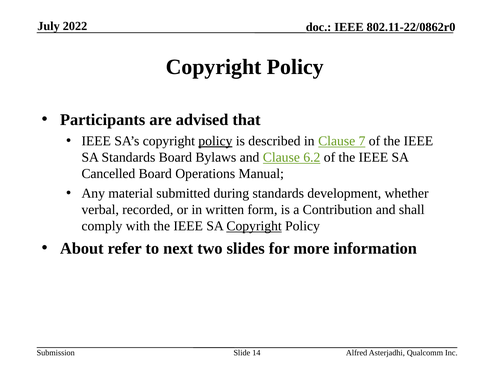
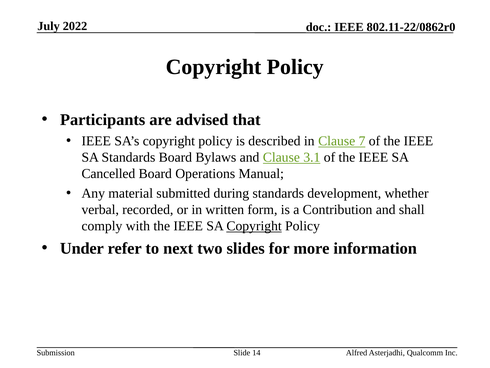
policy at (215, 141) underline: present -> none
6.2: 6.2 -> 3.1
About: About -> Under
